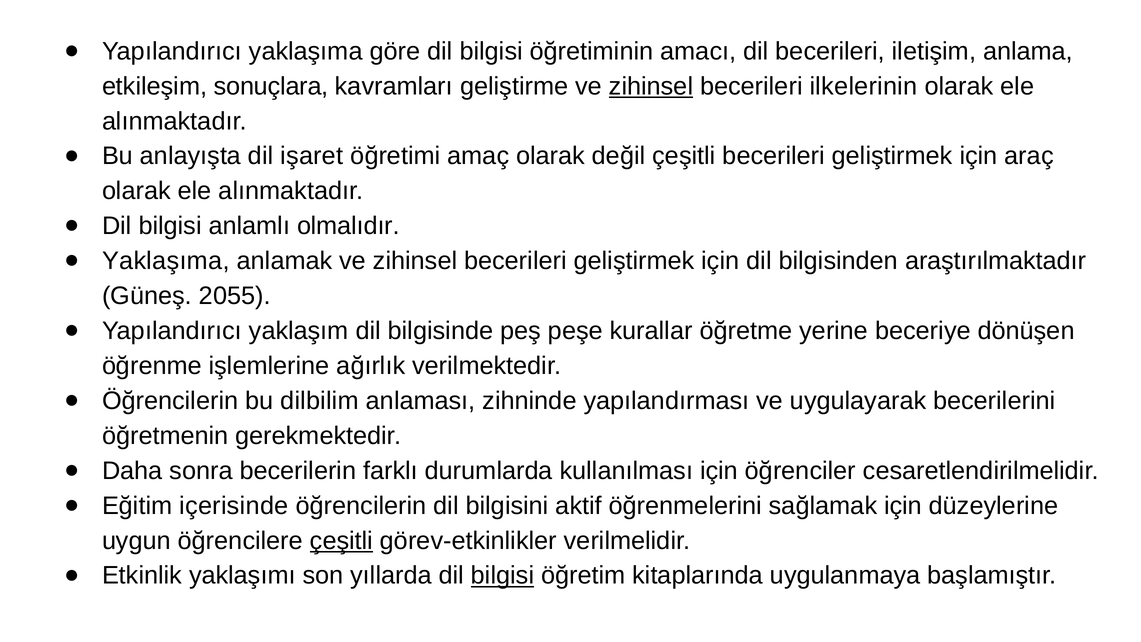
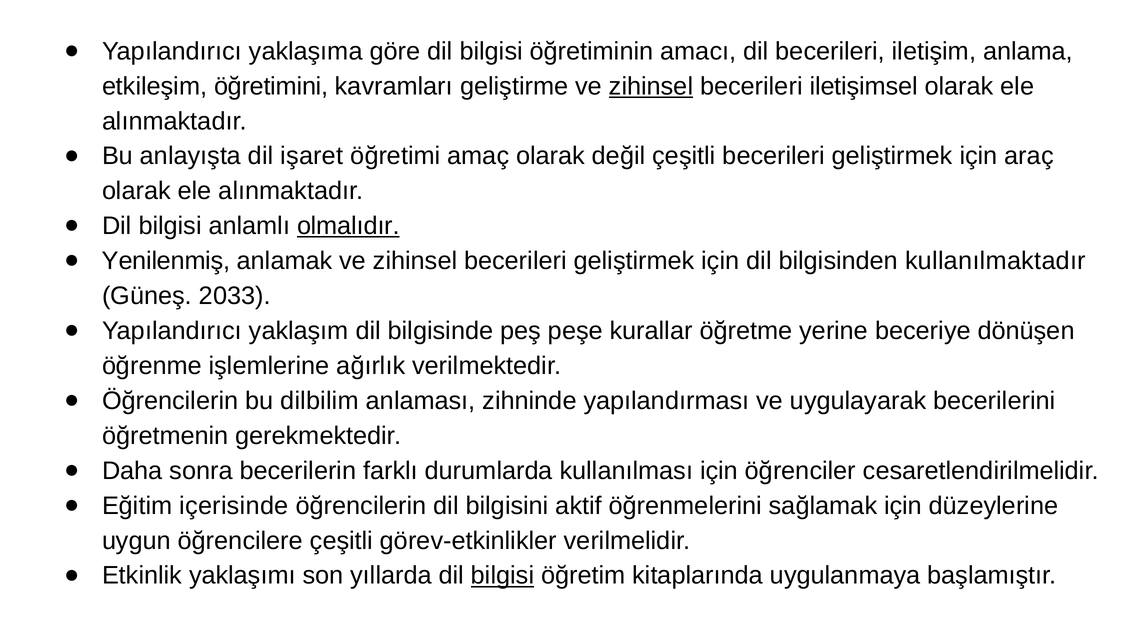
sonuçlara: sonuçlara -> öğretimini
ilkelerinin: ilkelerinin -> iletişimsel
olmalıdır underline: none -> present
Yaklaşıma at (166, 261): Yaklaşıma -> Yenilenmiş
araştırılmaktadır: araştırılmaktadır -> kullanılmaktadır
2055: 2055 -> 2033
çeşitli at (342, 541) underline: present -> none
